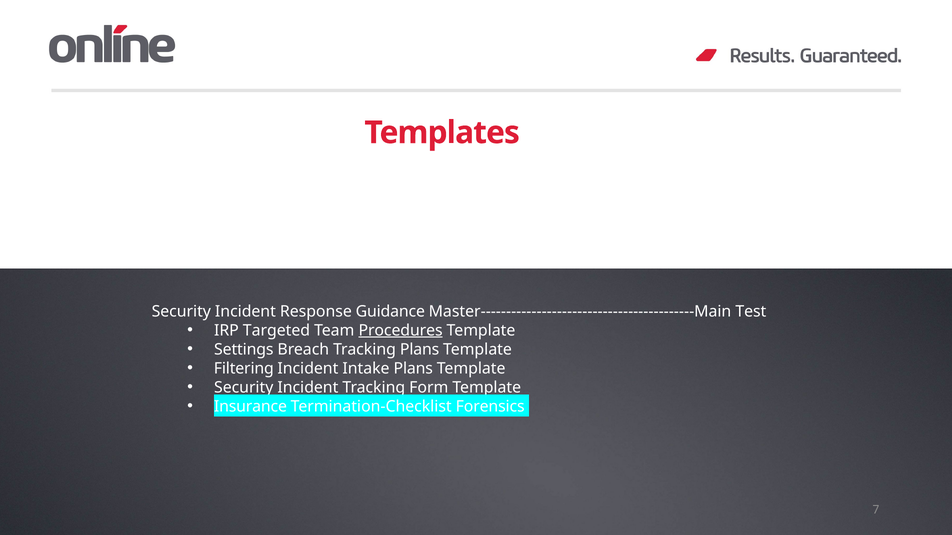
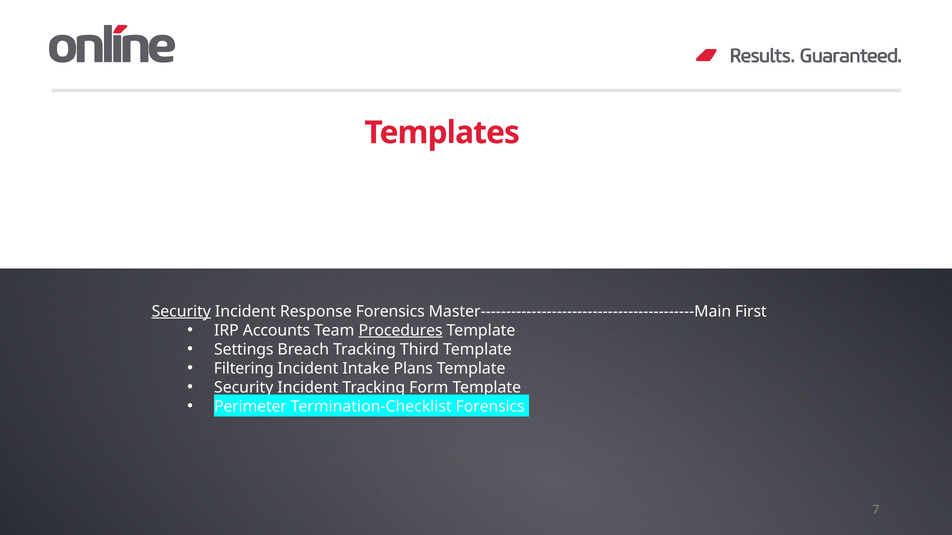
Security at (181, 312) underline: none -> present
Response Guidance: Guidance -> Forensics
Test: Test -> First
Targeted: Targeted -> Accounts
Tracking Plans: Plans -> Third
Insurance: Insurance -> Perimeter
